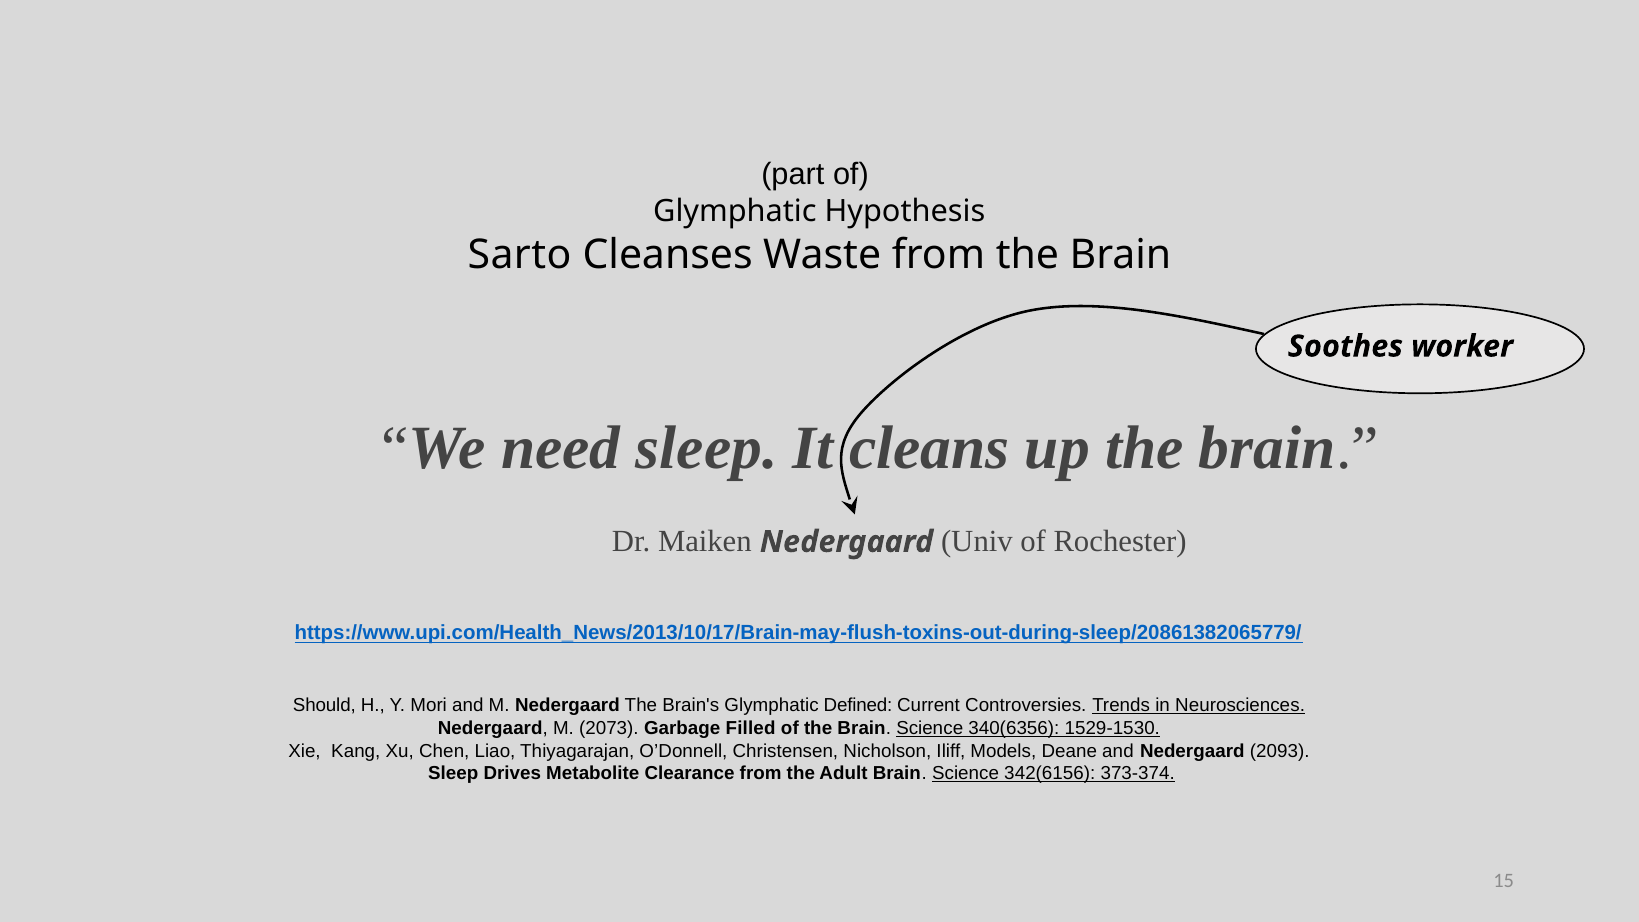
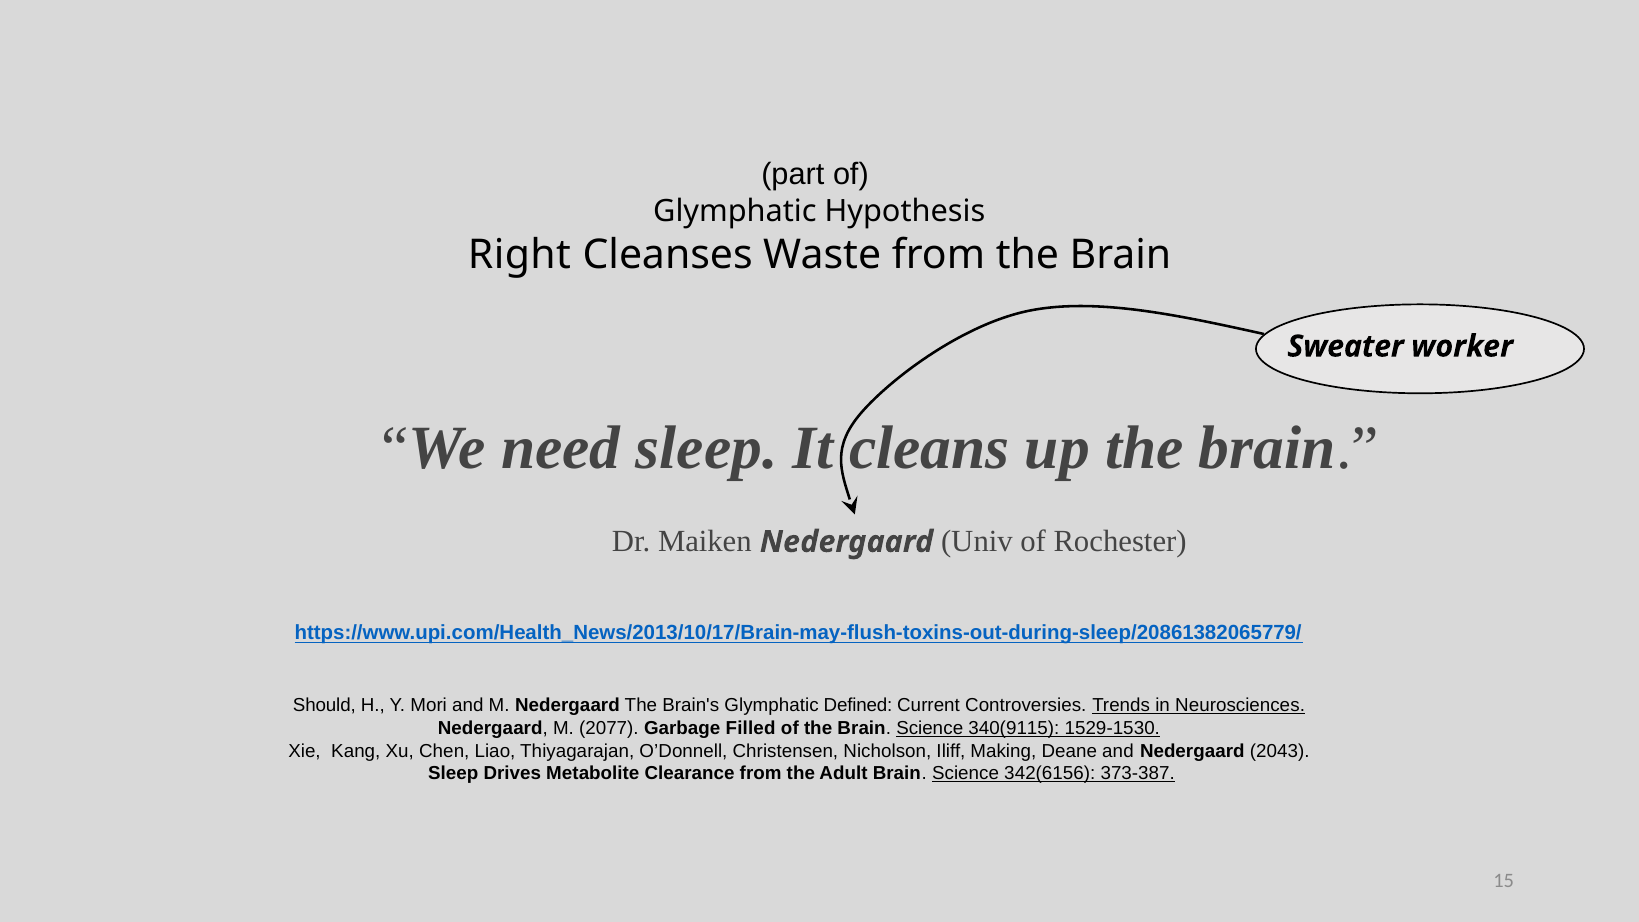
Sarto: Sarto -> Right
Soothes: Soothes -> Sweater
2073: 2073 -> 2077
340(6356: 340(6356 -> 340(9115
Models: Models -> Making
2093: 2093 -> 2043
373-374: 373-374 -> 373-387
